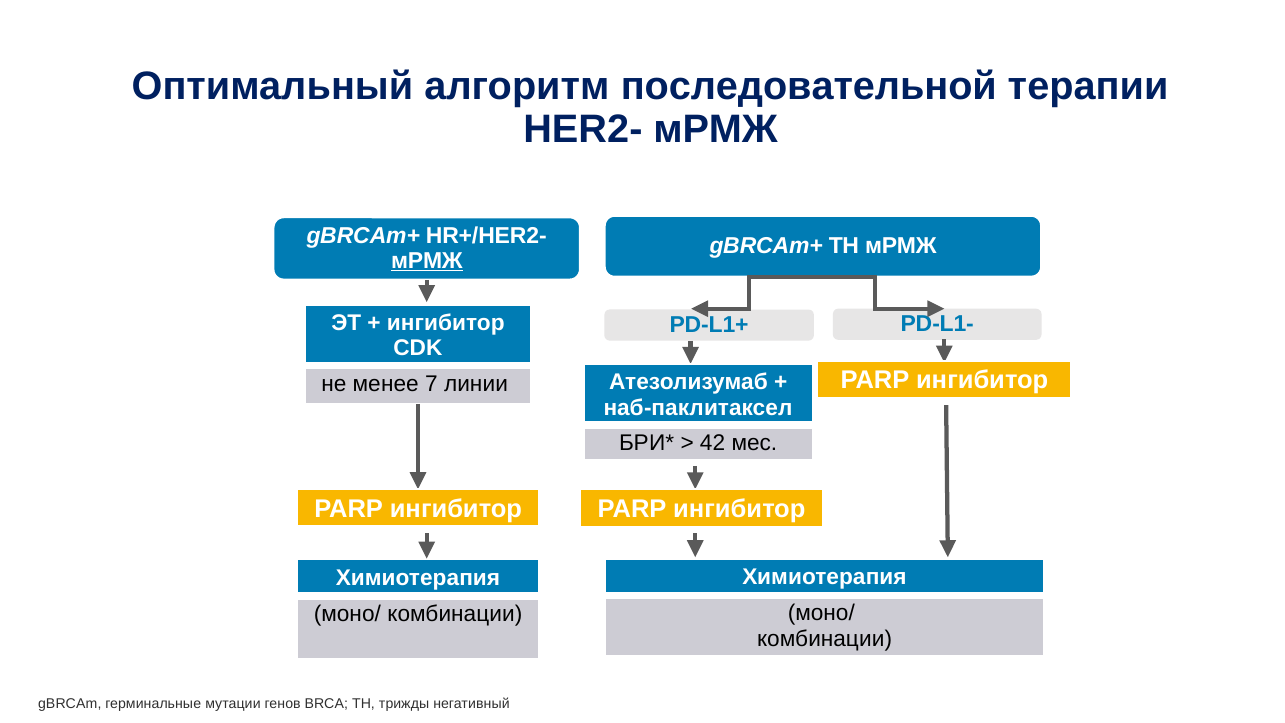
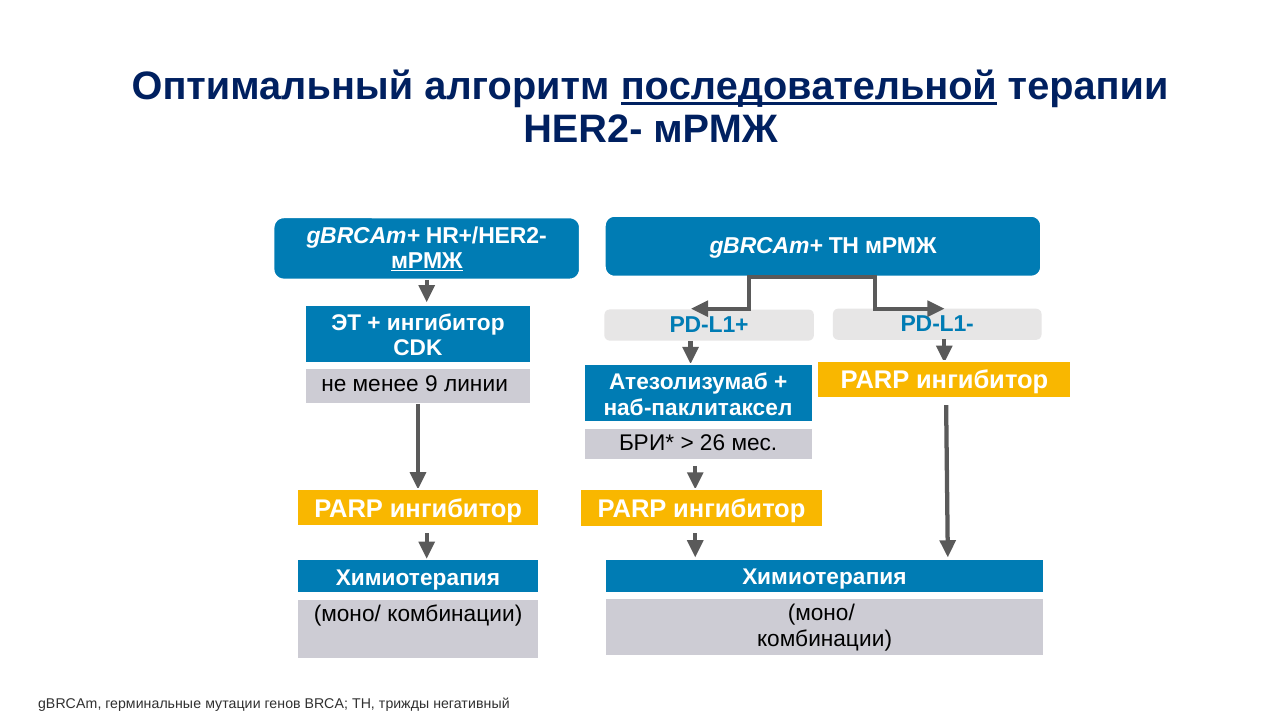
последовательной underline: none -> present
7: 7 -> 9
42: 42 -> 26
